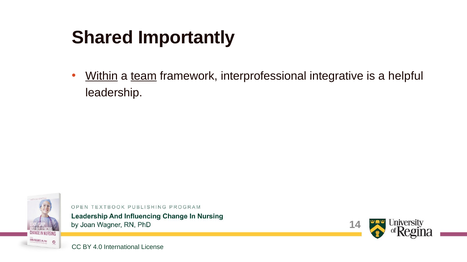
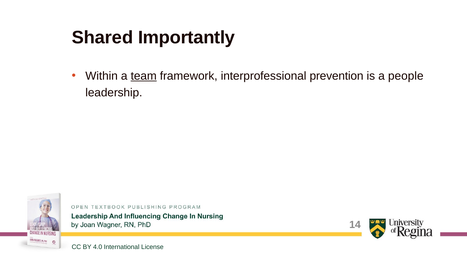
Within underline: present -> none
integrative: integrative -> prevention
helpful: helpful -> people
